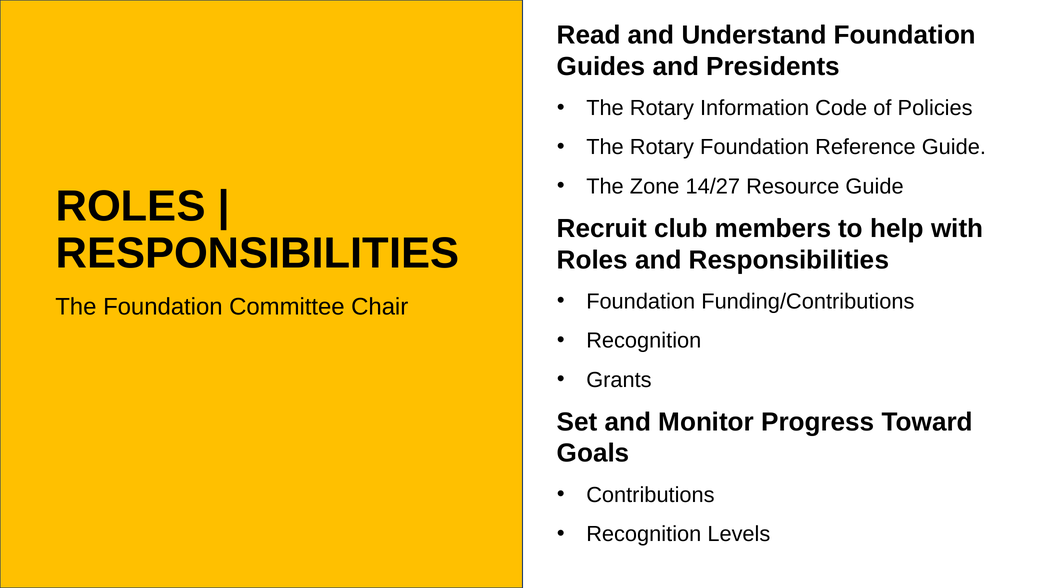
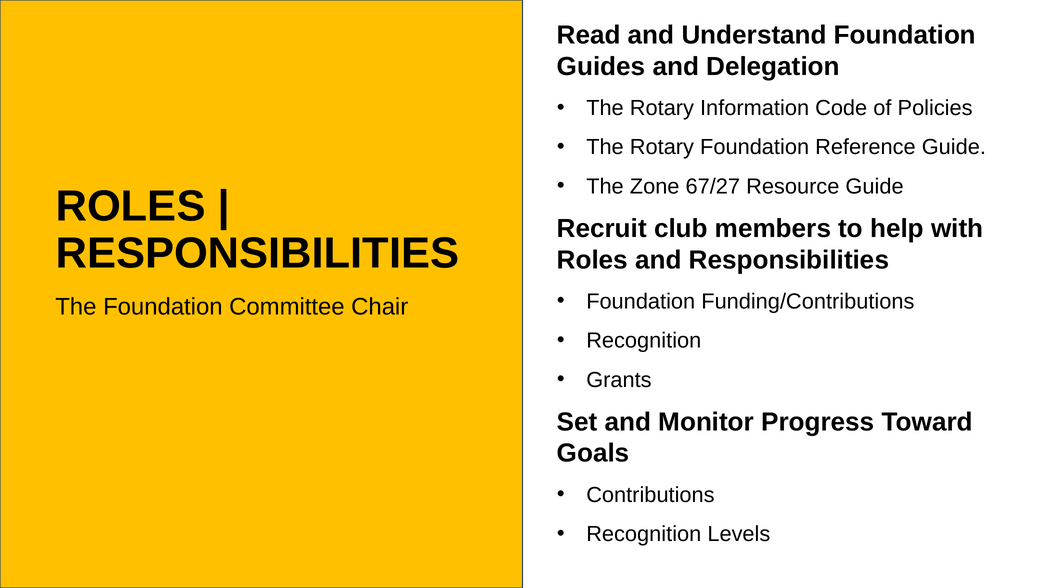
Presidents: Presidents -> Delegation
14/27: 14/27 -> 67/27
